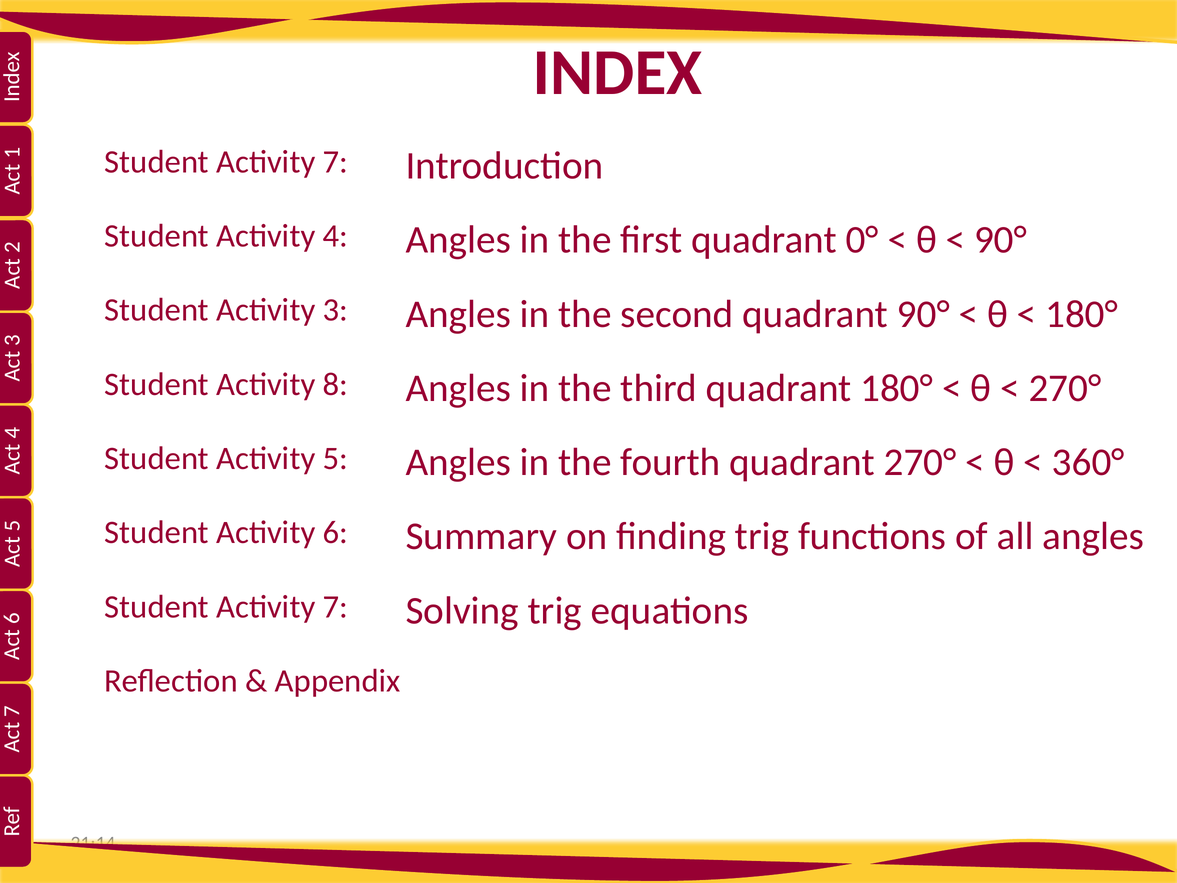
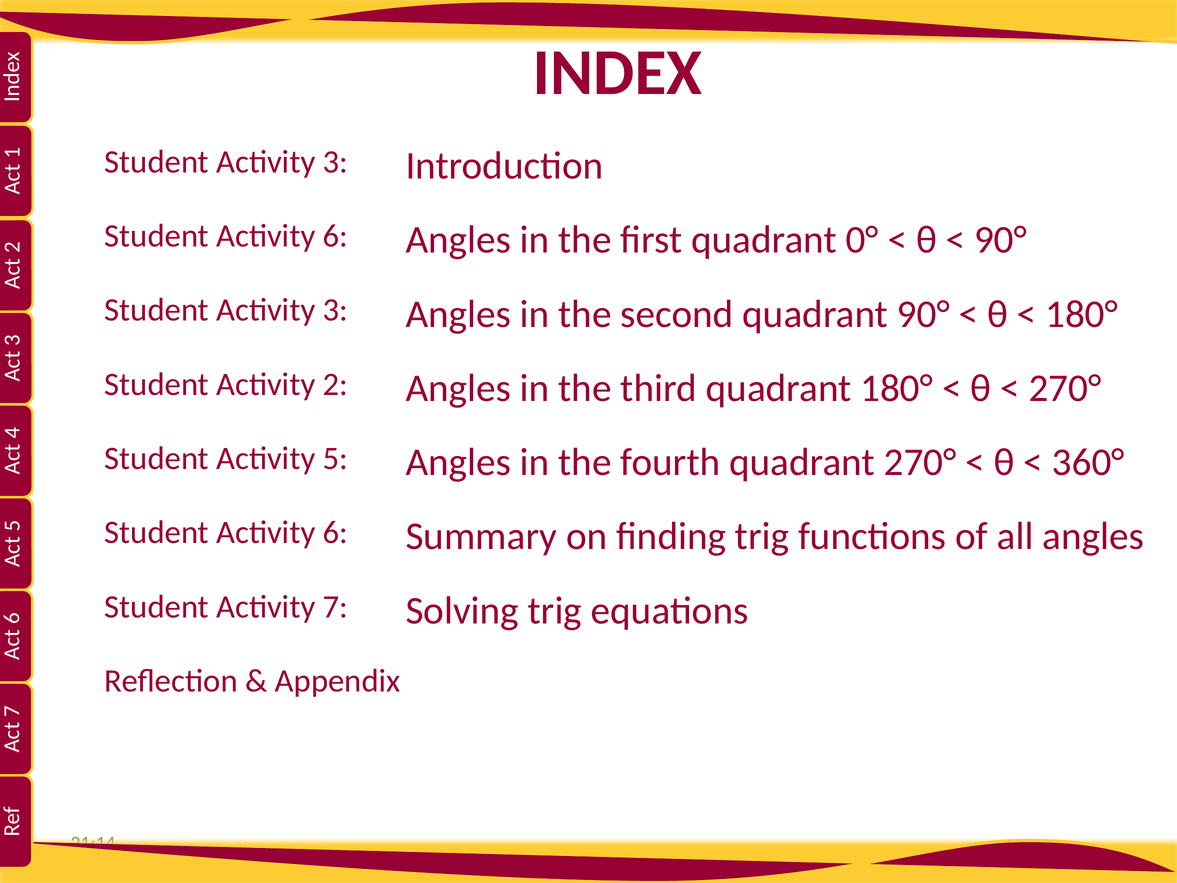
7 at (335, 162): 7 -> 3
4 at (335, 236): 4 -> 6
Activity 8: 8 -> 2
